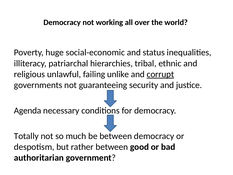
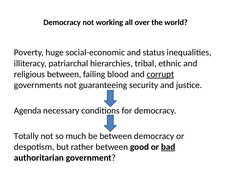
religious unlawful: unlawful -> between
unlike: unlike -> blood
bad underline: none -> present
